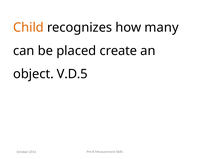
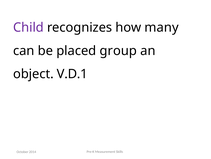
Child colour: orange -> purple
create: create -> group
V.D.5: V.D.5 -> V.D.1
